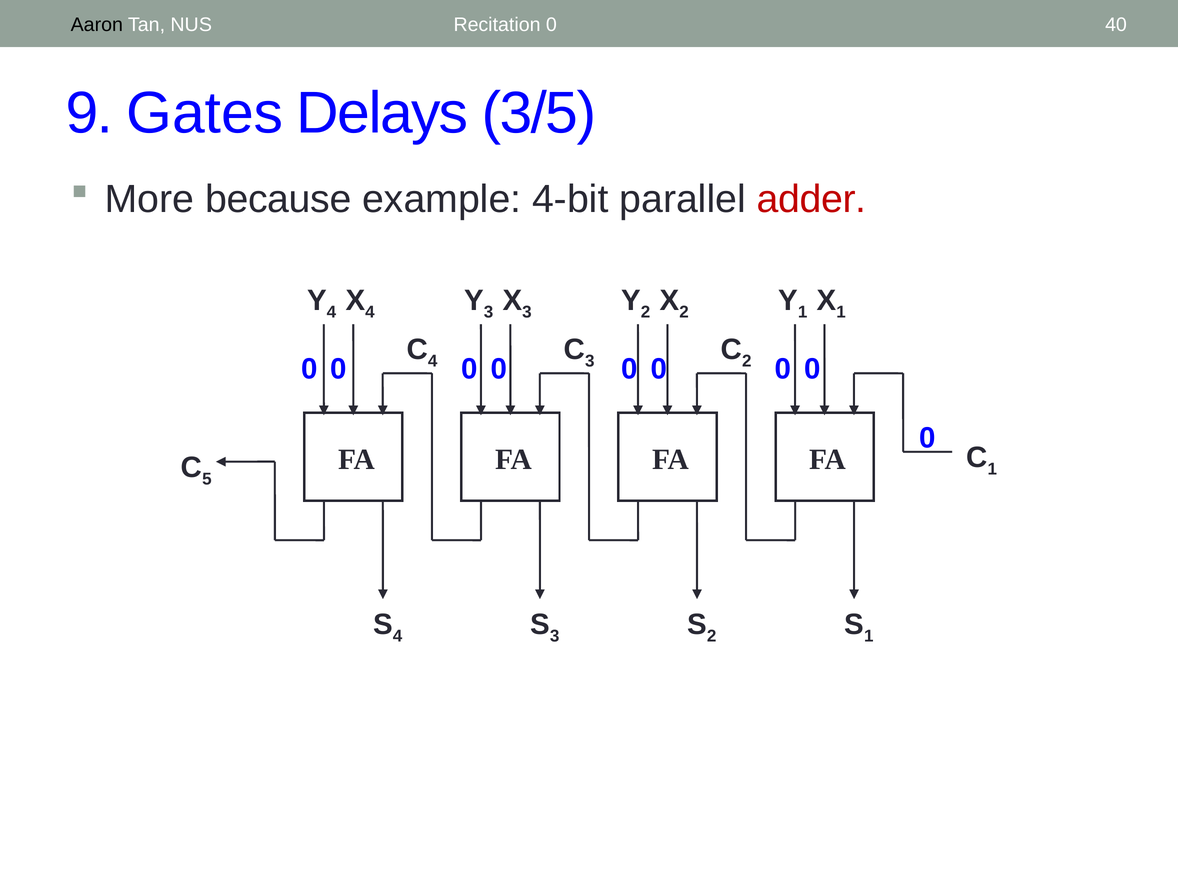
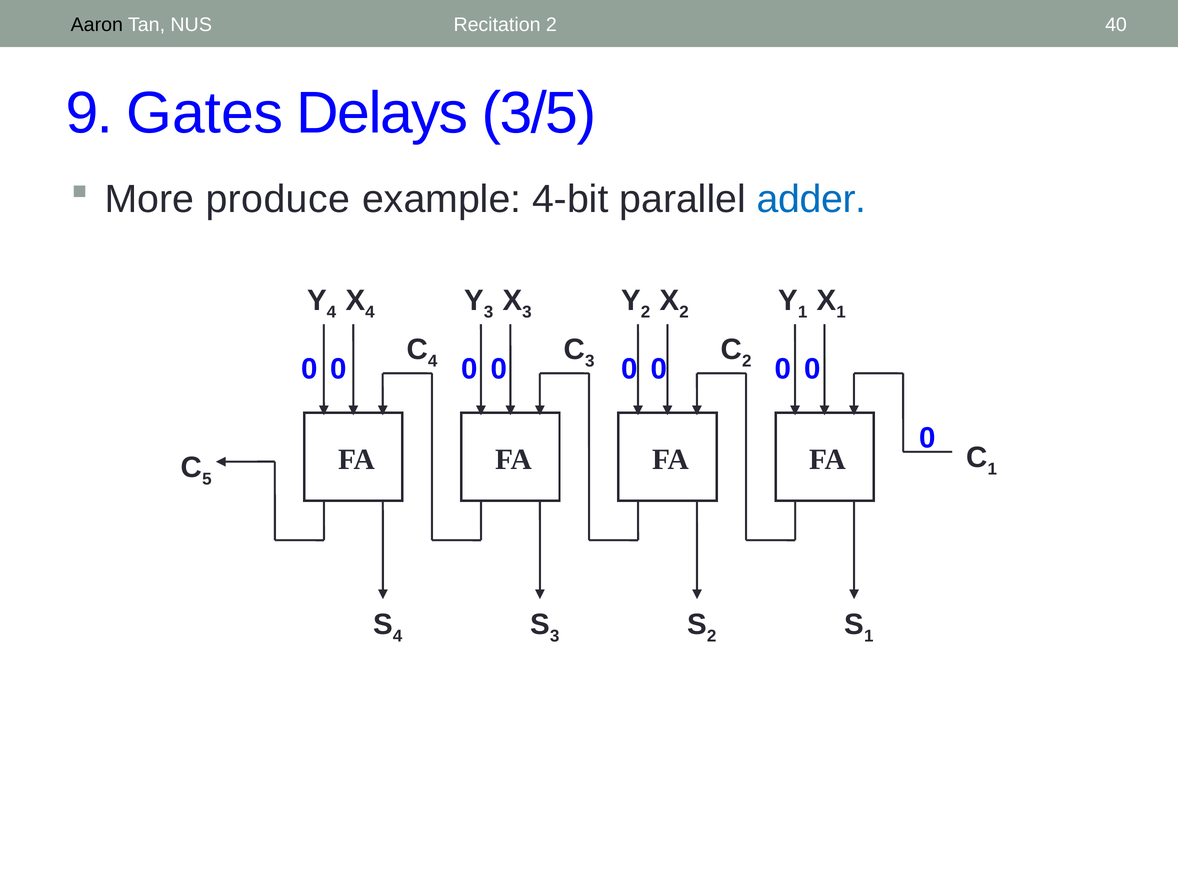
Recitation 0: 0 -> 2
because: because -> produce
adder colour: red -> blue
